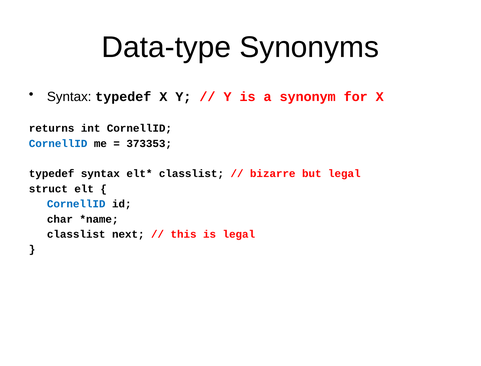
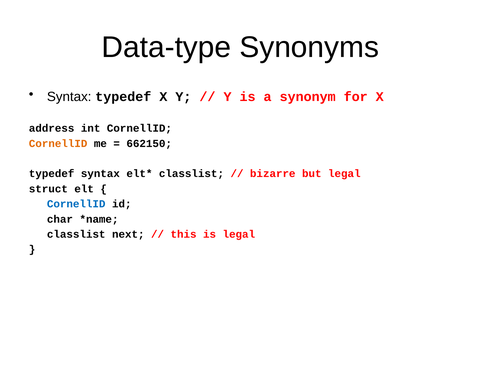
returns: returns -> address
CornellID at (58, 144) colour: blue -> orange
373353: 373353 -> 662150
